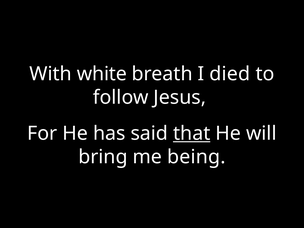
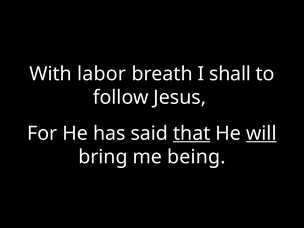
white: white -> labor
died: died -> shall
will underline: none -> present
